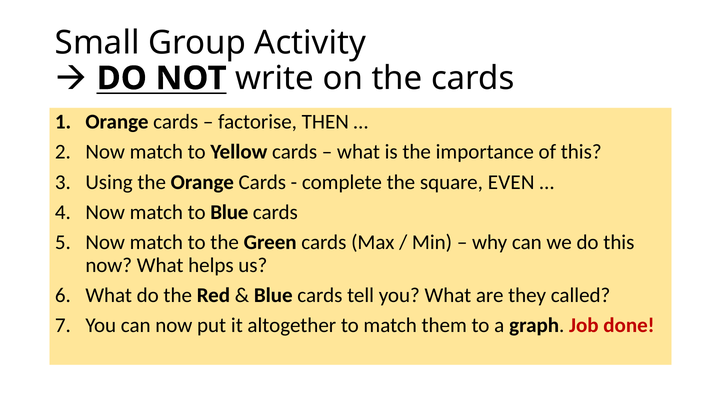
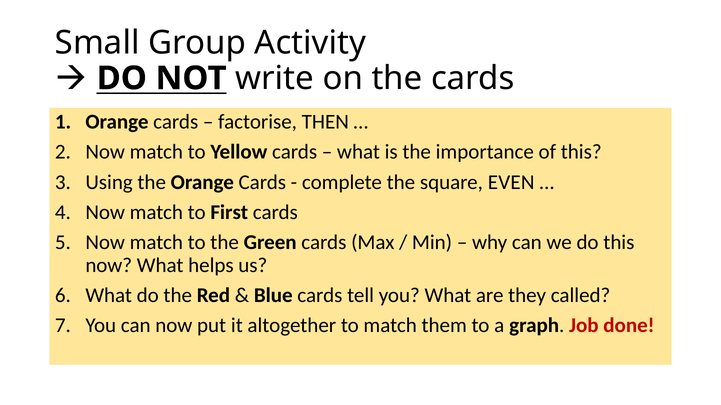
to Blue: Blue -> First
